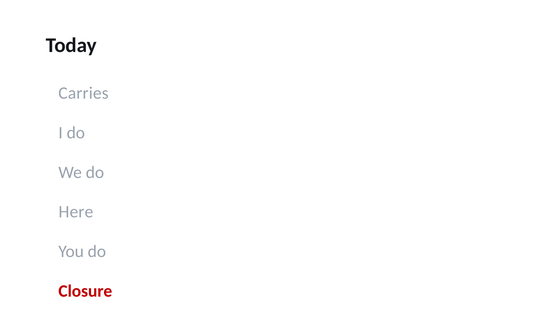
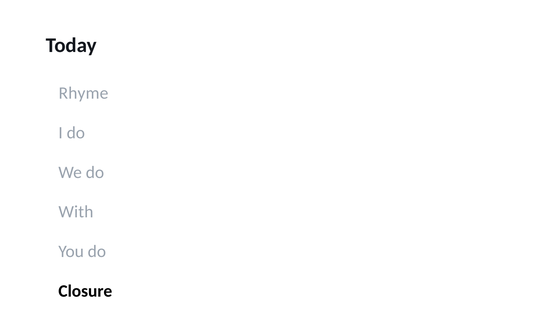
Carries: Carries -> Rhyme
Here: Here -> With
Closure colour: red -> black
